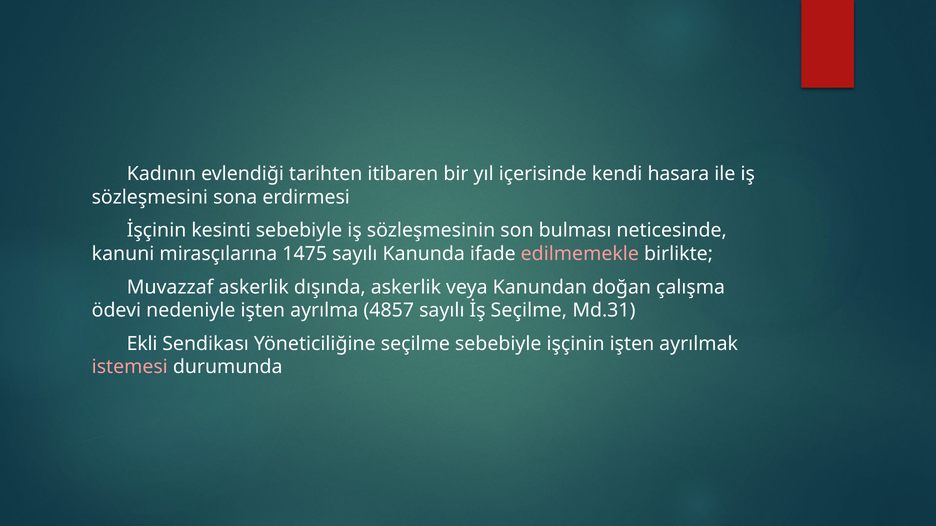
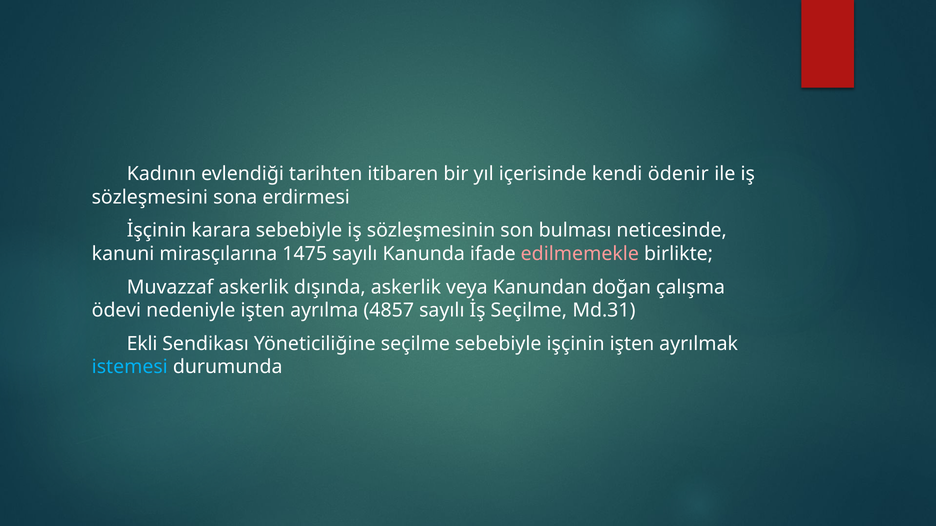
hasara: hasara -> ödenir
kesinti: kesinti -> karara
istemesi colour: pink -> light blue
